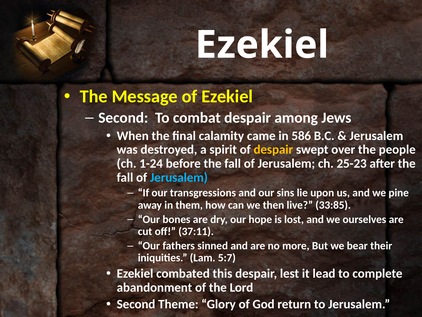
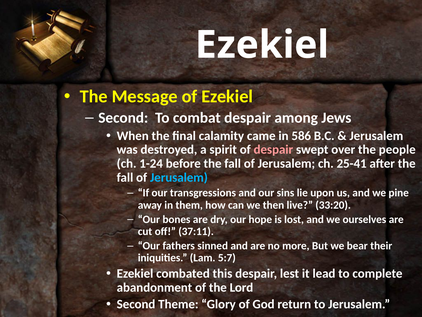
despair at (273, 149) colour: yellow -> pink
25-23: 25-23 -> 25-41
33:85: 33:85 -> 33:20
